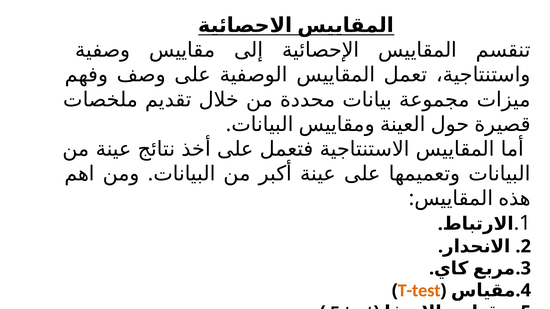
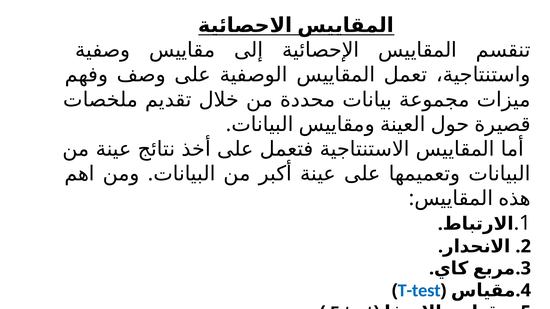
T-test colour: orange -> blue
